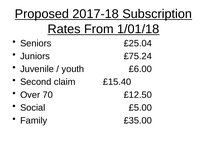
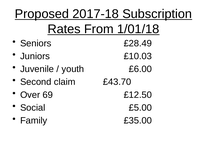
£25.04: £25.04 -> £28.49
£75.24: £75.24 -> £10.03
£15.40: £15.40 -> £43.70
70: 70 -> 69
